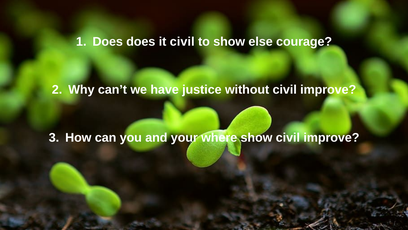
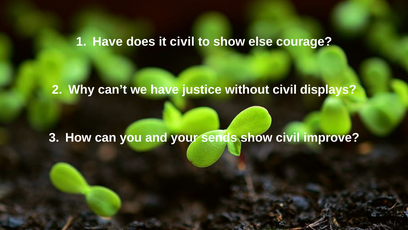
Does at (108, 42): Does -> Have
without civil improve: improve -> displays
where: where -> sends
